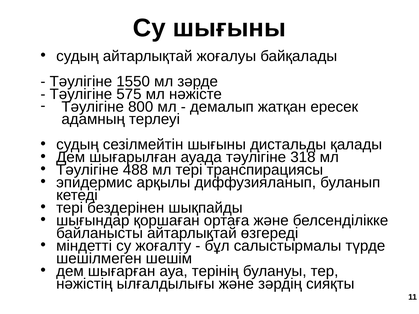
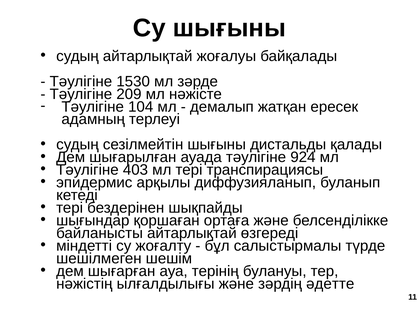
1550: 1550 -> 1530
575: 575 -> 209
800: 800 -> 104
318: 318 -> 924
488: 488 -> 403
сияқты: сияқты -> әдетте
